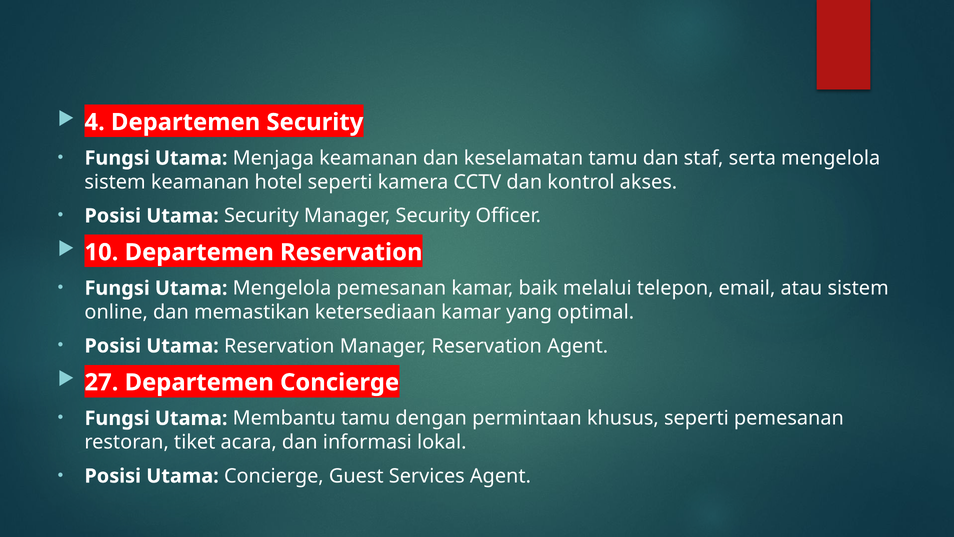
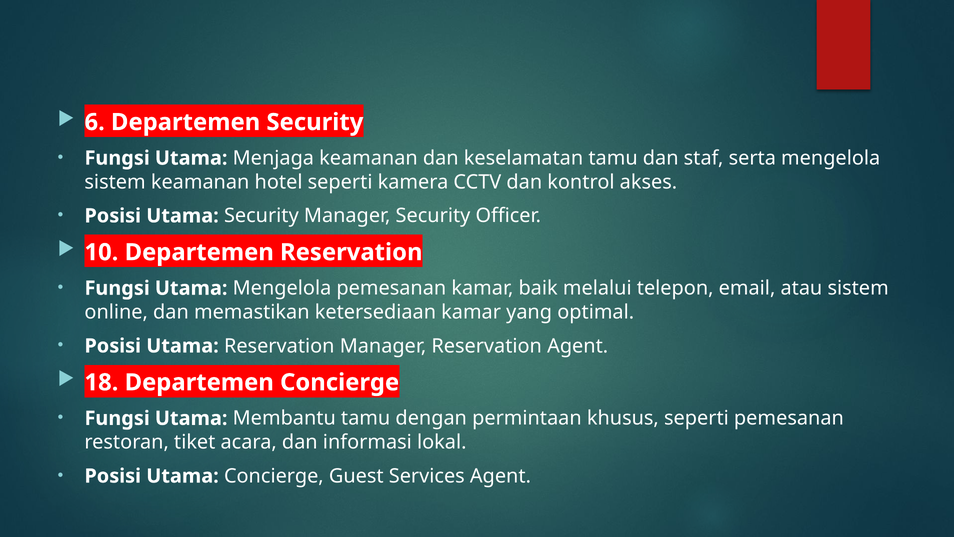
4: 4 -> 6
27: 27 -> 18
